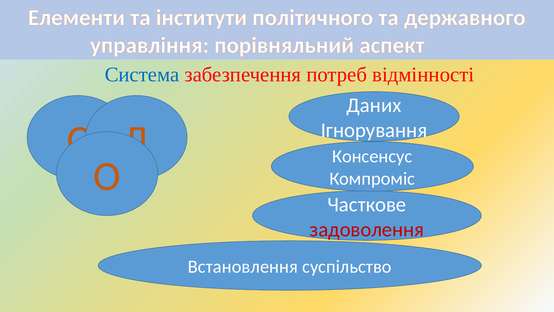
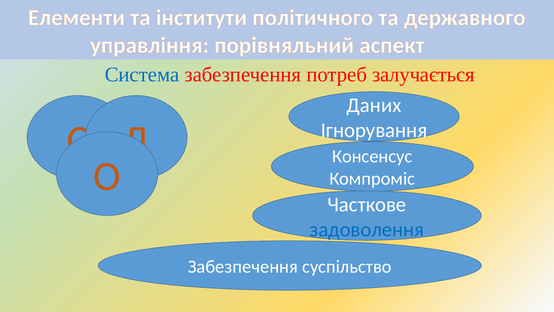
відмінності: відмінності -> залучається
задоволення colour: red -> blue
Встановлення at (243, 266): Встановлення -> Забезпечення
